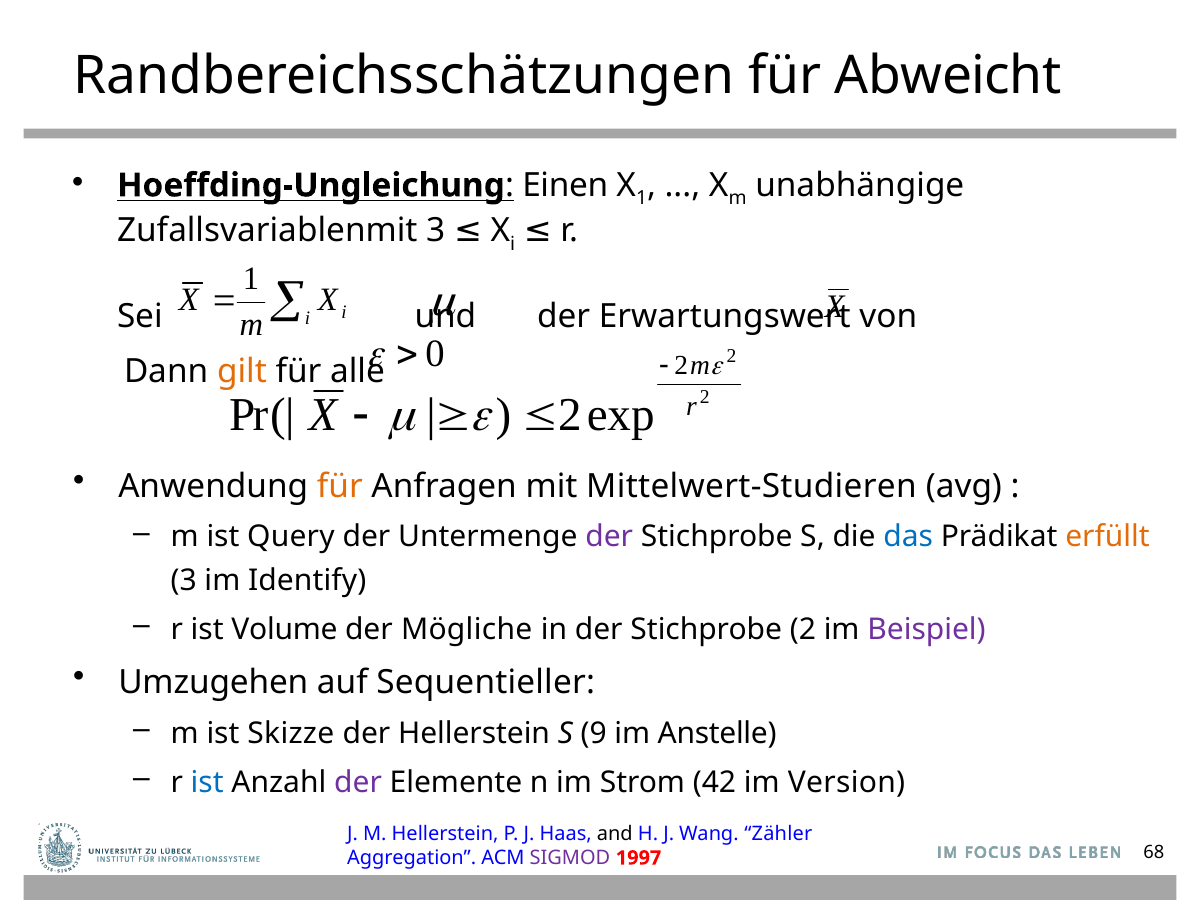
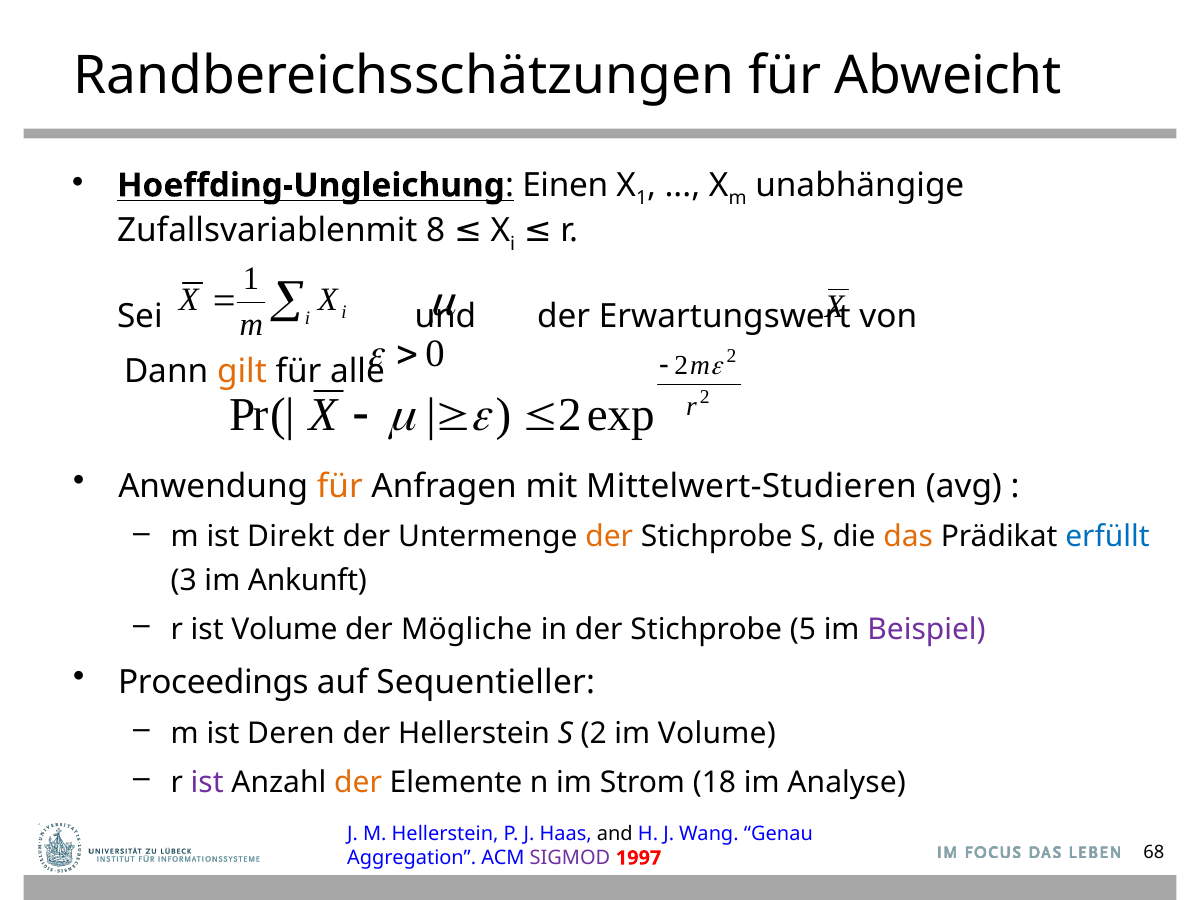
Zufallsvariablenmit 3: 3 -> 8
Query: Query -> Direkt
der at (609, 537) colour: purple -> orange
das colour: blue -> orange
erfüllt colour: orange -> blue
Identify: Identify -> Ankunft
Stichprobe 2: 2 -> 5
Umzugehen: Umzugehen -> Proceedings
Skizze: Skizze -> Deren
S 9: 9 -> 2
im Anstelle: Anstelle -> Volume
ist at (207, 782) colour: blue -> purple
der at (358, 782) colour: purple -> orange
42: 42 -> 18
Version: Version -> Analyse
Zähler: Zähler -> Genau
